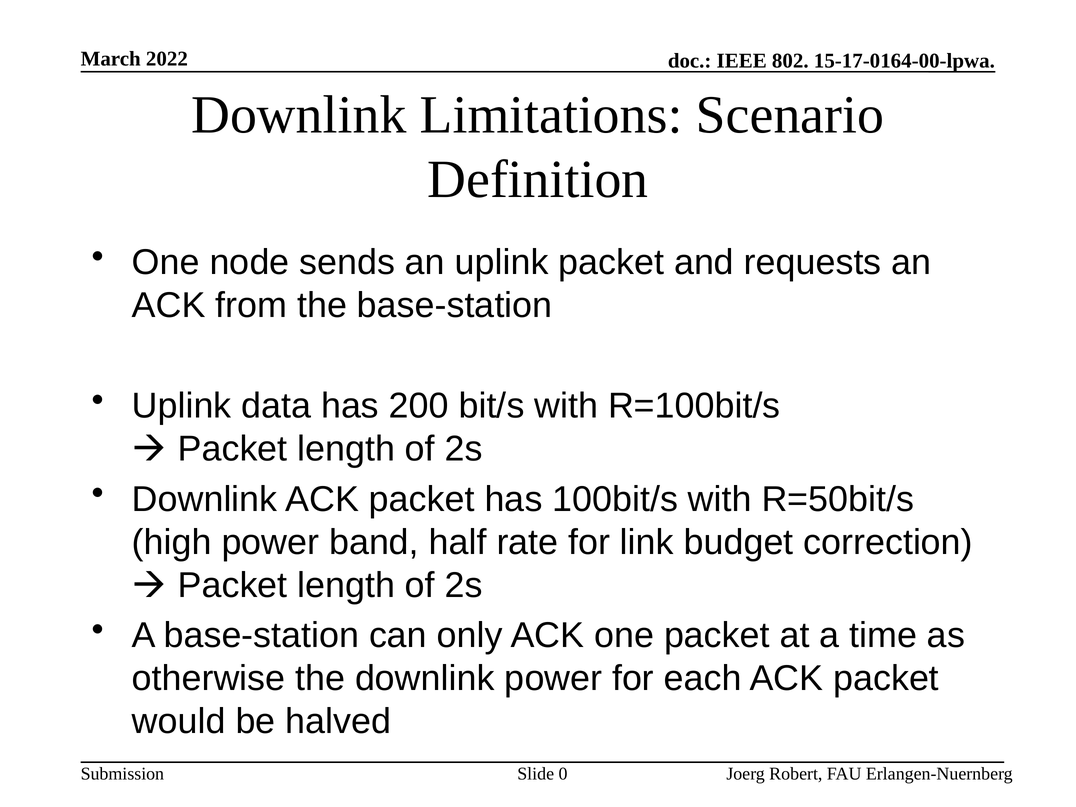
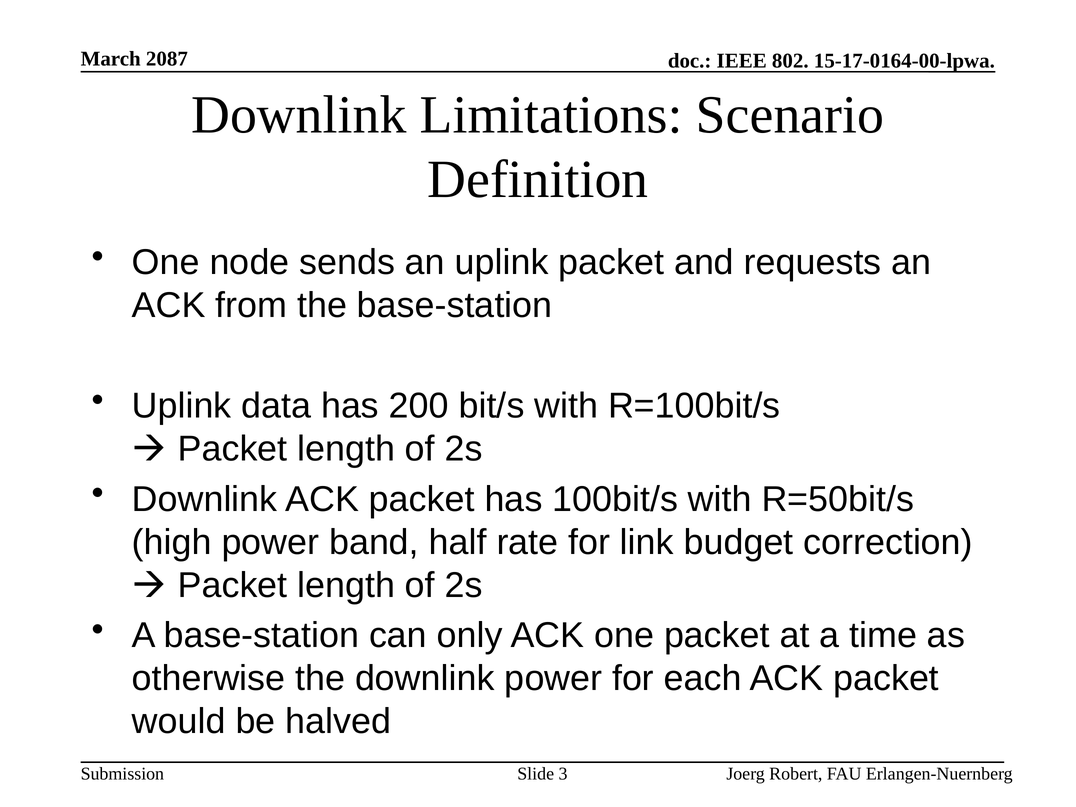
2022: 2022 -> 2087
0: 0 -> 3
